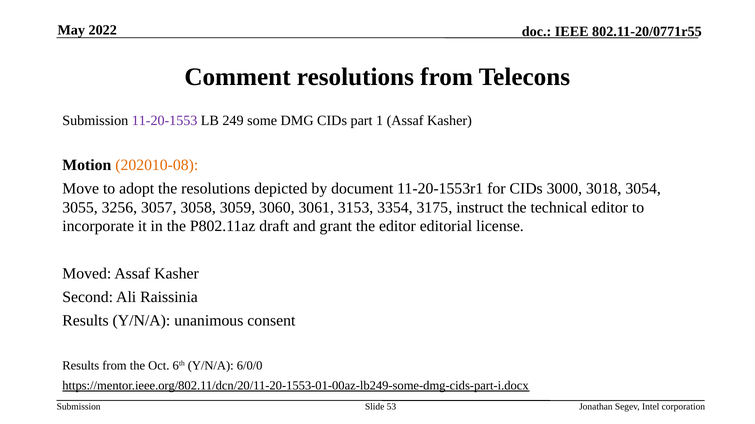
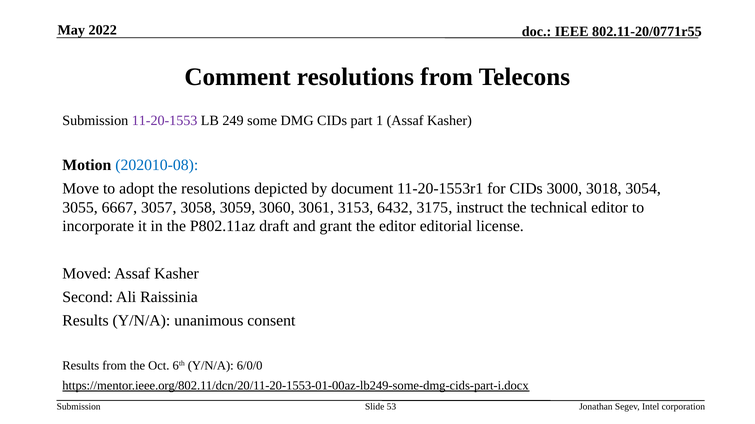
202010-08 colour: orange -> blue
3256: 3256 -> 6667
3354: 3354 -> 6432
